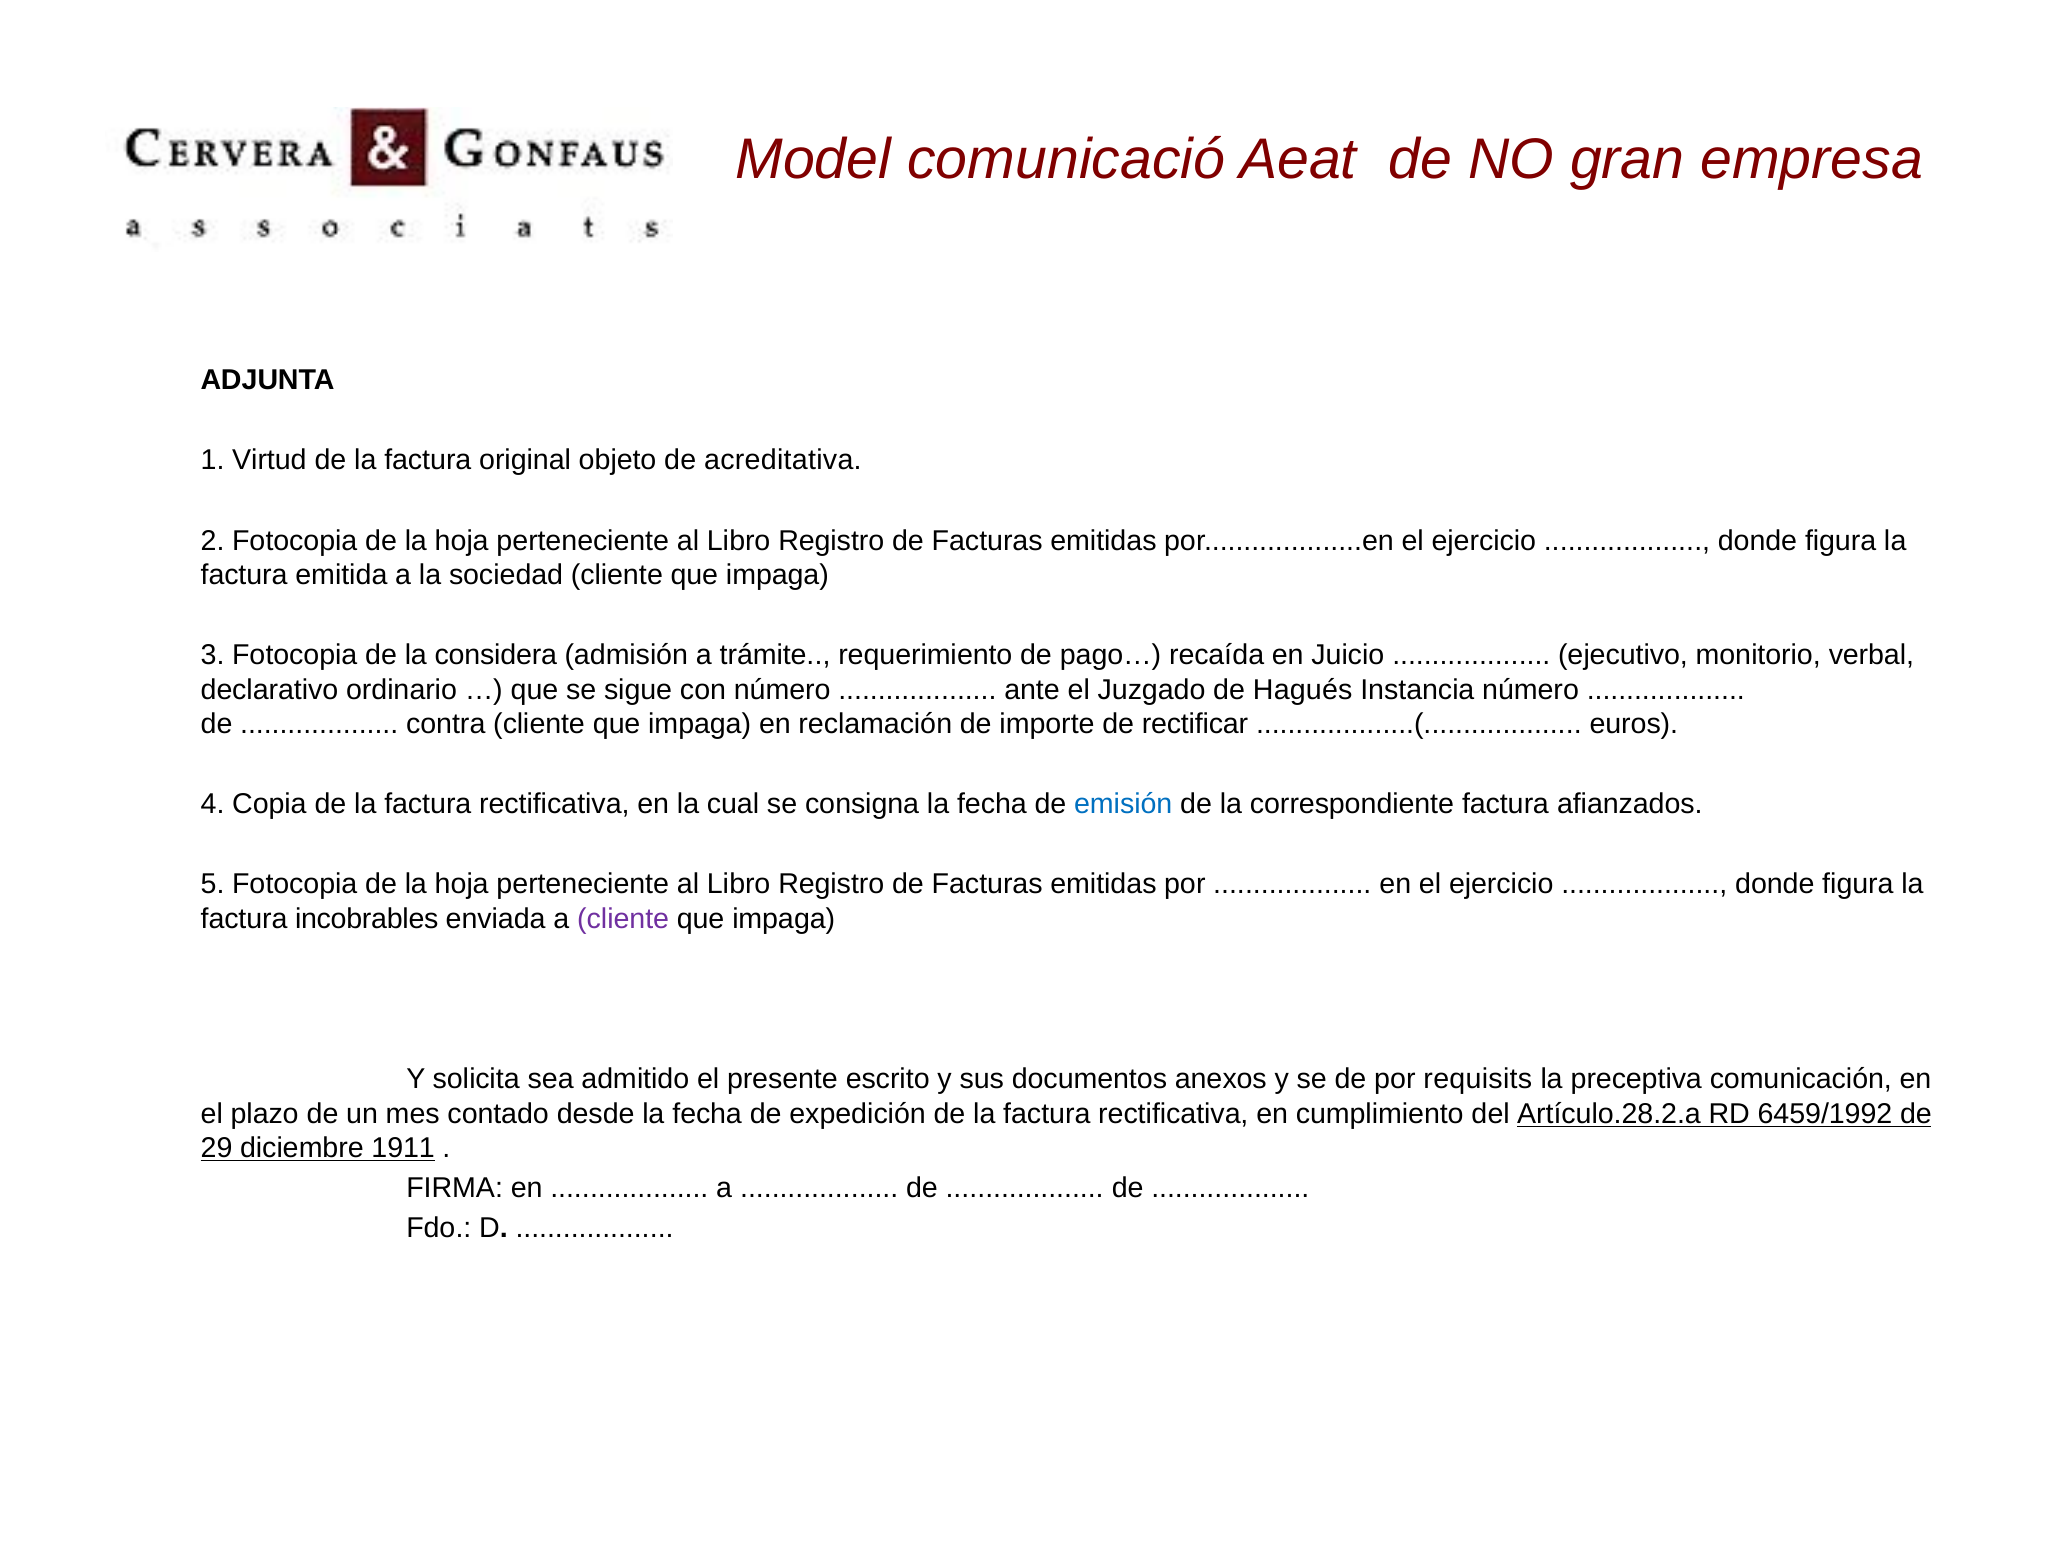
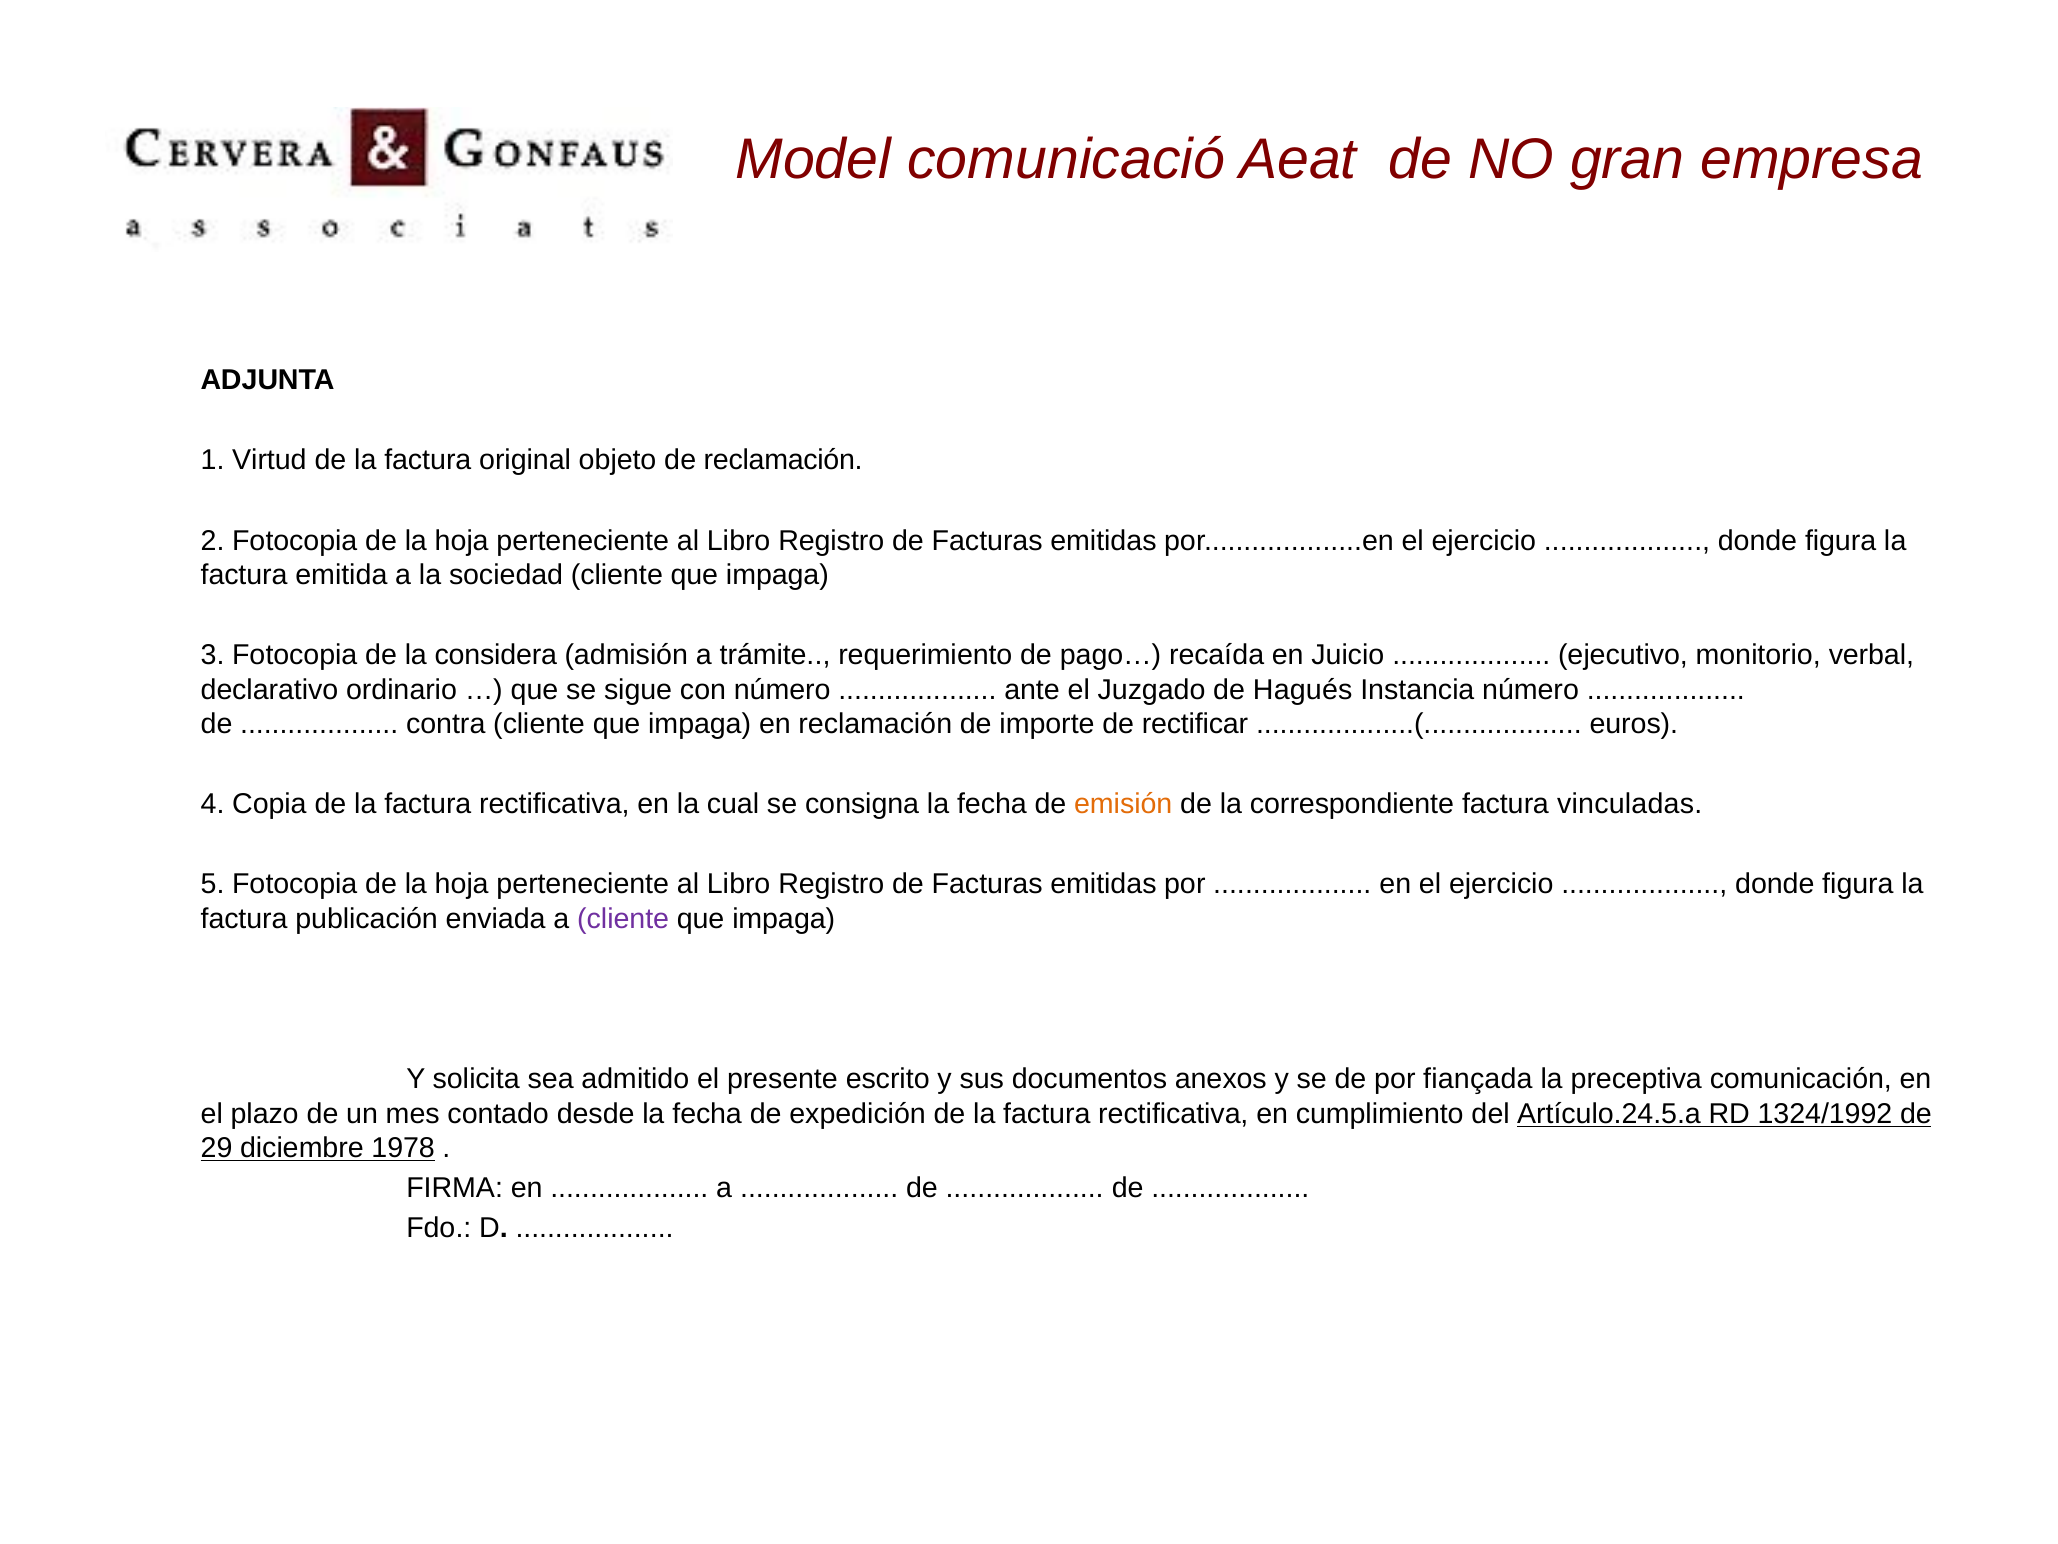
de acreditativa: acreditativa -> reclamación
emisión colour: blue -> orange
afianzados: afianzados -> vinculadas
incobrables: incobrables -> publicación
requisits: requisits -> fiançada
Artículo.28.2.a: Artículo.28.2.a -> Artículo.24.5.a
6459/1992: 6459/1992 -> 1324/1992
1911: 1911 -> 1978
